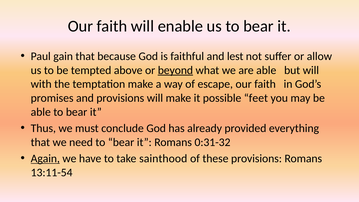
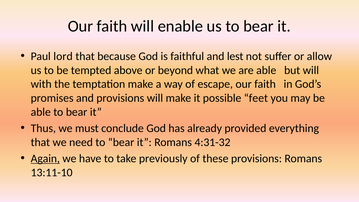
gain: gain -> lord
beyond underline: present -> none
0:31-32: 0:31-32 -> 4:31-32
sainthood: sainthood -> previously
13:11-54: 13:11-54 -> 13:11-10
